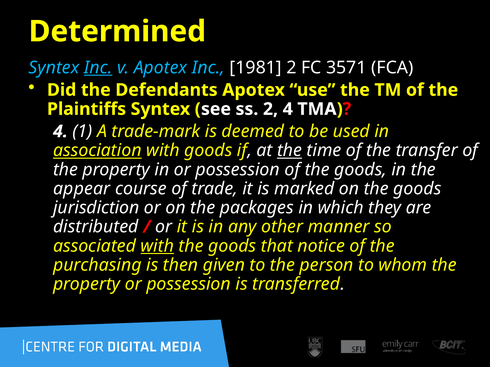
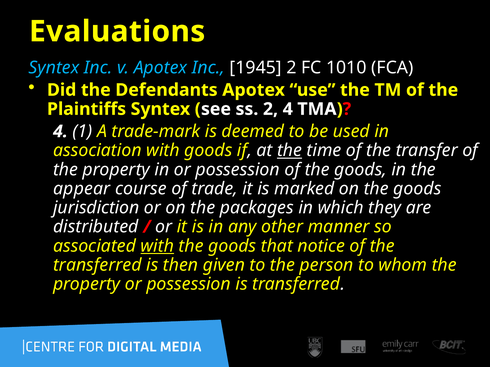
Determined: Determined -> Evaluations
Inc at (98, 68) underline: present -> none
1981: 1981 -> 1945
3571: 3571 -> 1010
association underline: present -> none
purchasing at (97, 265): purchasing -> transferred
